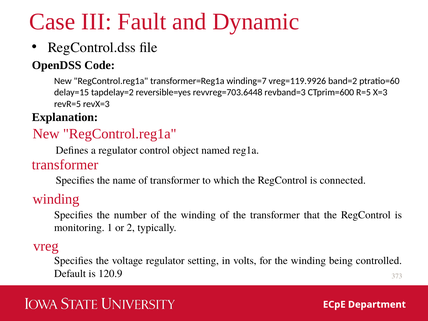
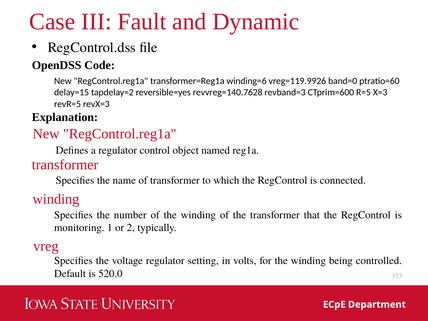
winding=7: winding=7 -> winding=6
band=2: band=2 -> band=0
revvreg=703.6448: revvreg=703.6448 -> revvreg=140.7628
120.9: 120.9 -> 520.0
